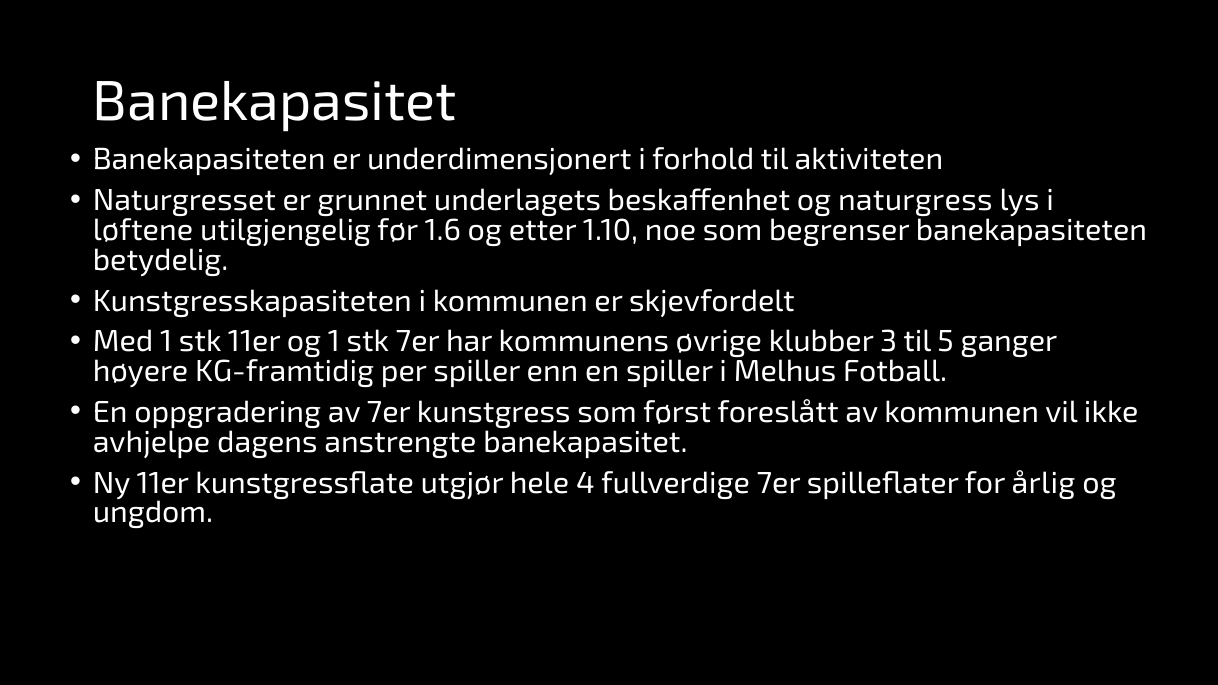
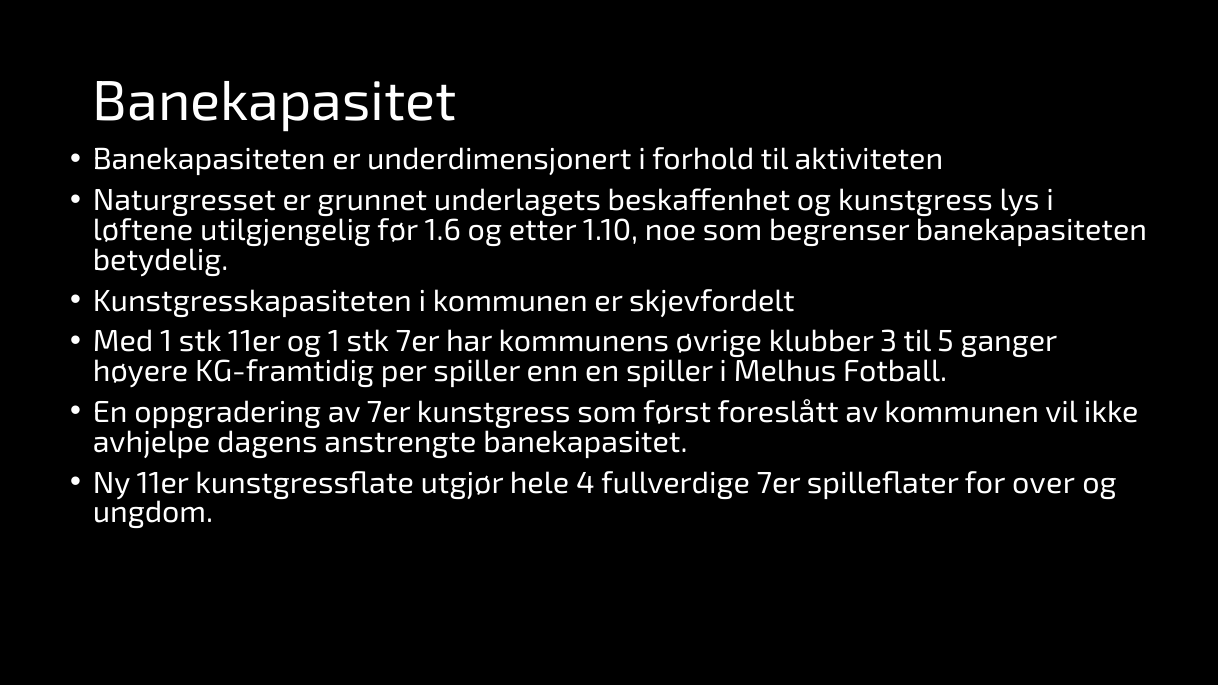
og naturgress: naturgress -> kunstgress
årlig: årlig -> over
